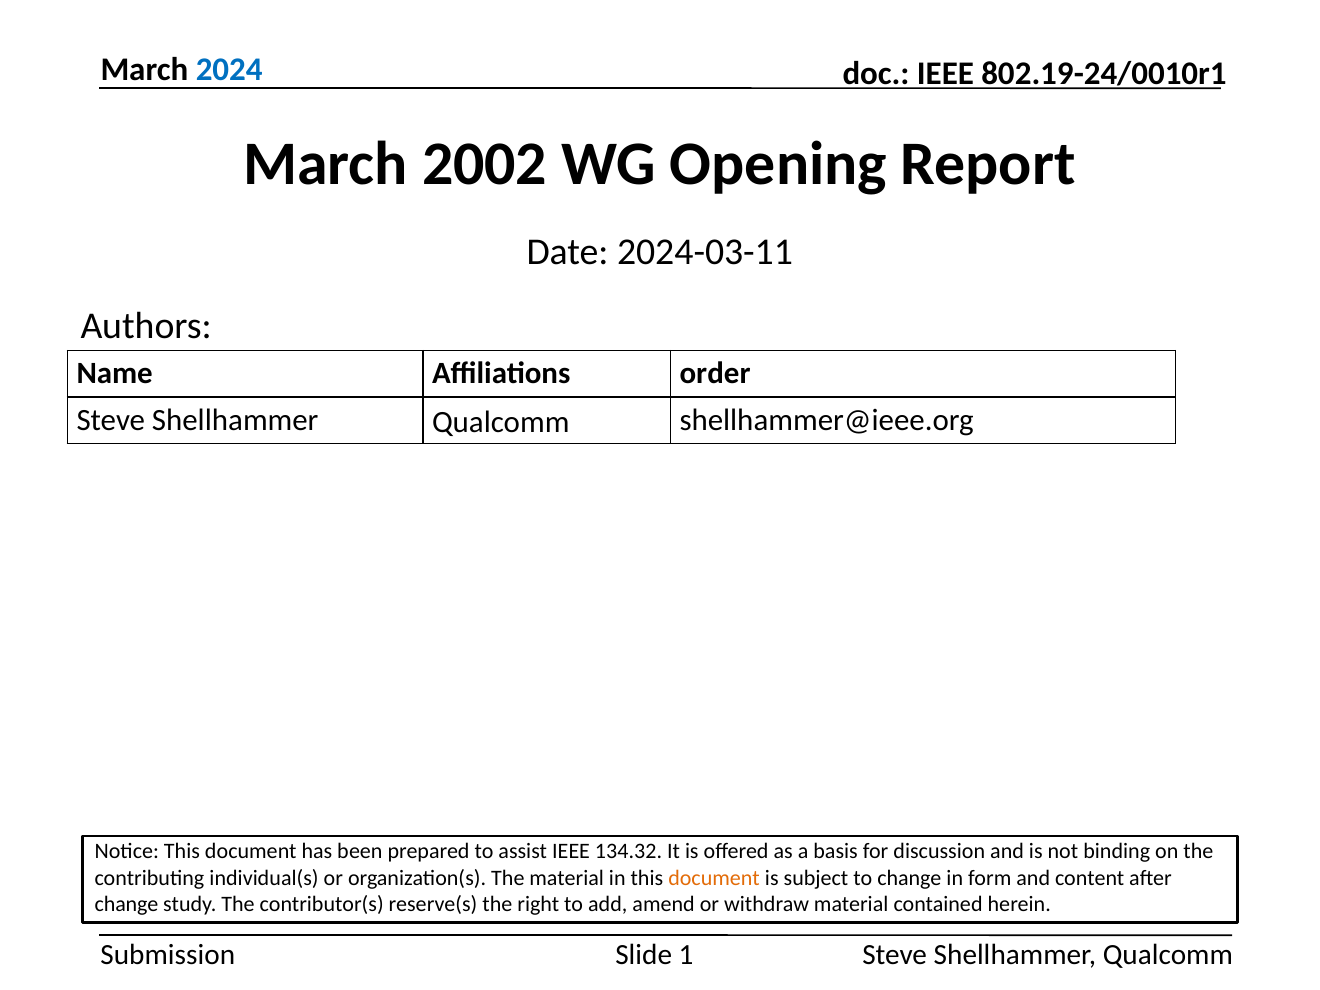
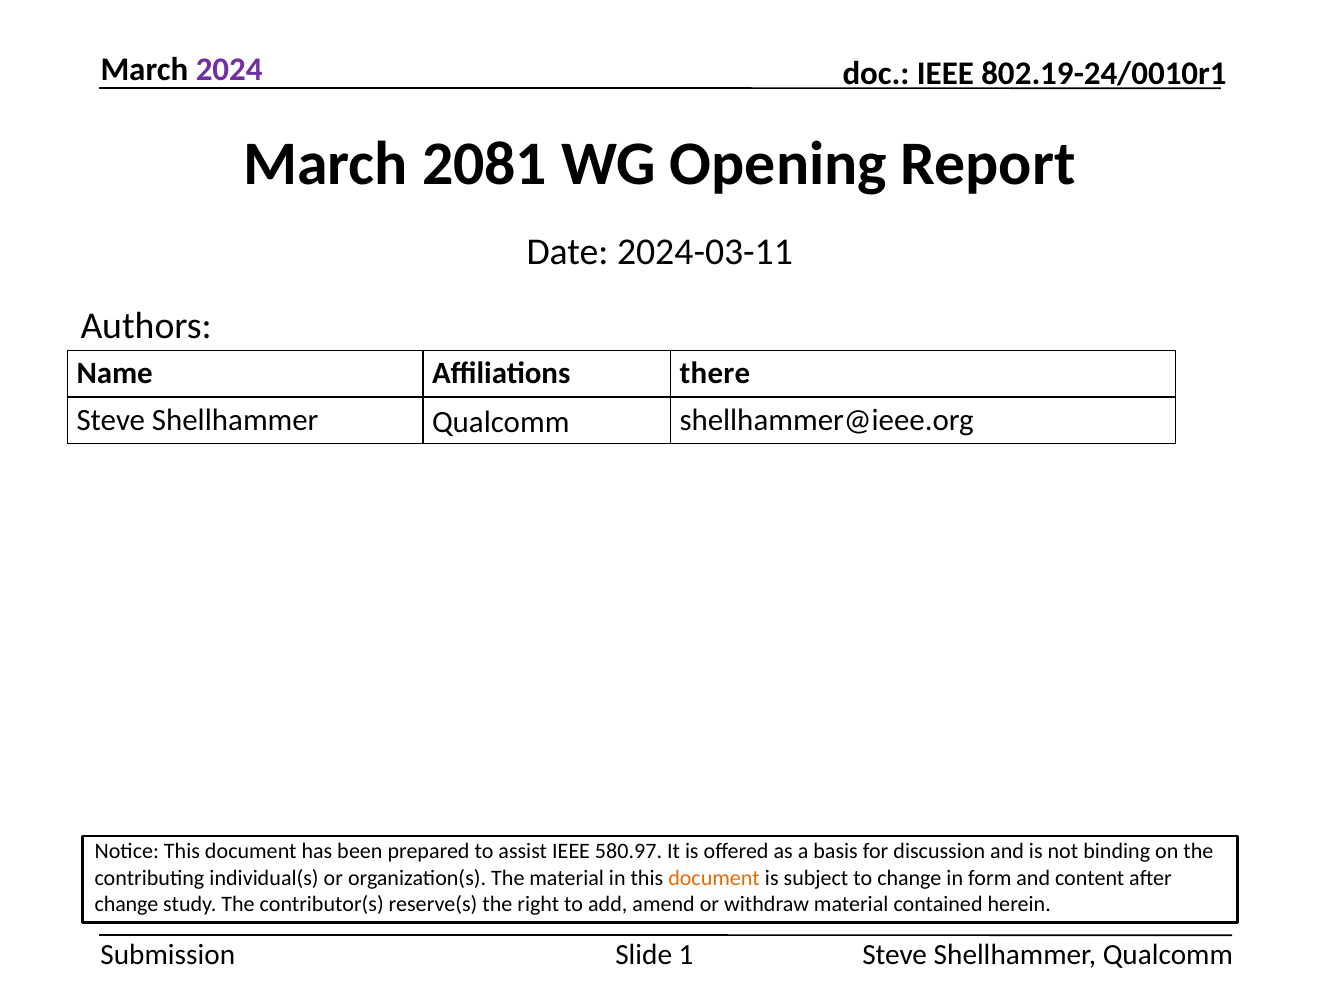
2024 colour: blue -> purple
2002: 2002 -> 2081
order: order -> there
134.32: 134.32 -> 580.97
